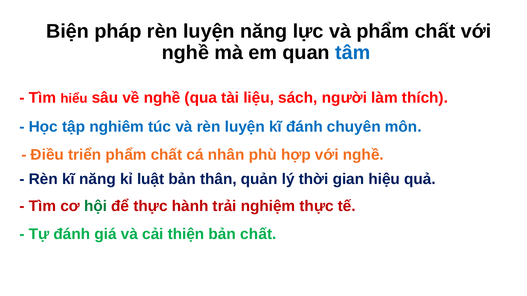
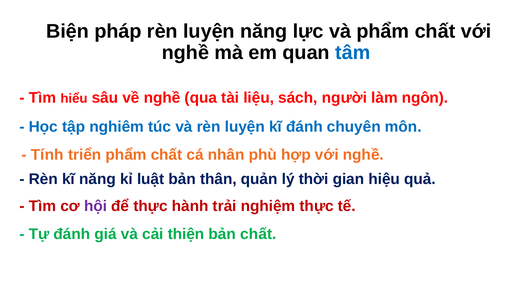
thích: thích -> ngôn
Điều: Điều -> Tính
hội colour: green -> purple
